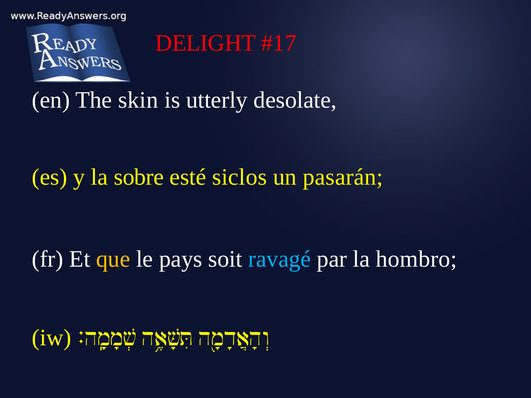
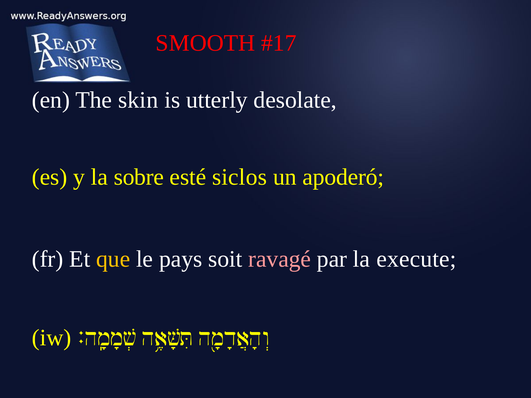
DELIGHT: DELIGHT -> SMOOTH
pasarán: pasarán -> apoderó
ravagé colour: light blue -> pink
hombro: hombro -> execute
